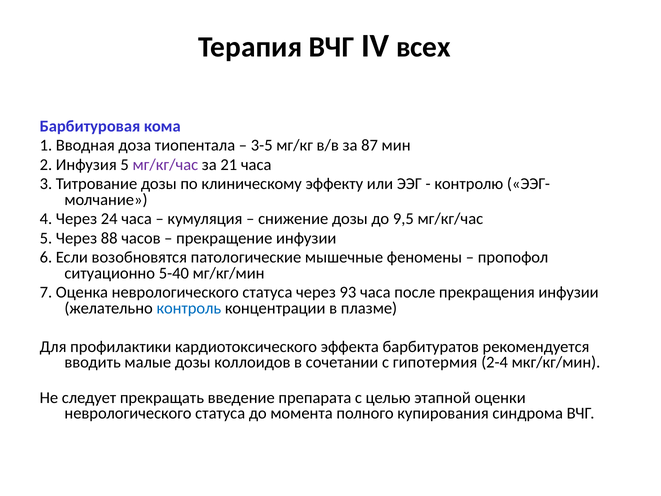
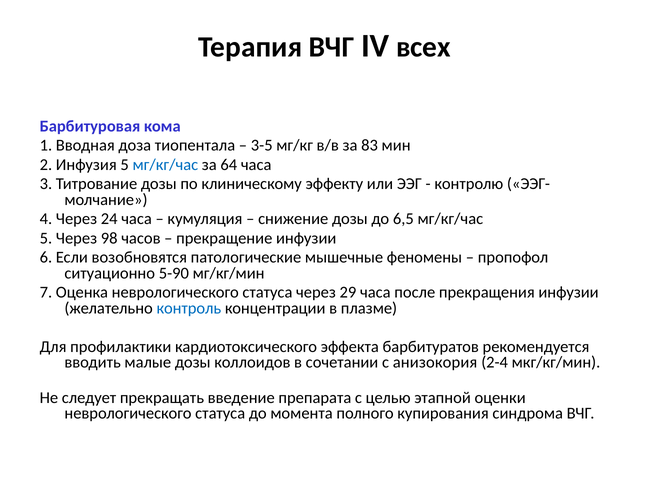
87: 87 -> 83
мг/кг/час at (165, 165) colour: purple -> blue
21: 21 -> 64
9,5: 9,5 -> 6,5
88: 88 -> 98
5-40: 5-40 -> 5-90
93: 93 -> 29
гипотермия: гипотермия -> анизокория
